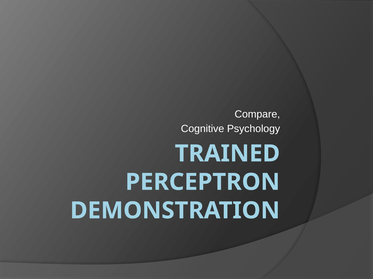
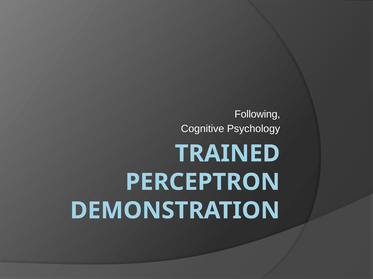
Compare: Compare -> Following
